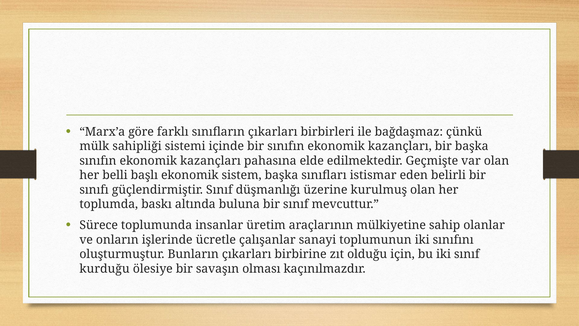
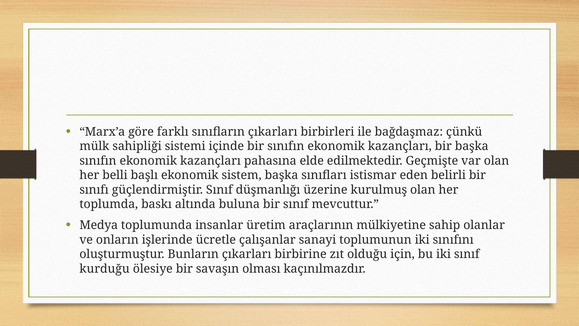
Sürece: Sürece -> Medya
